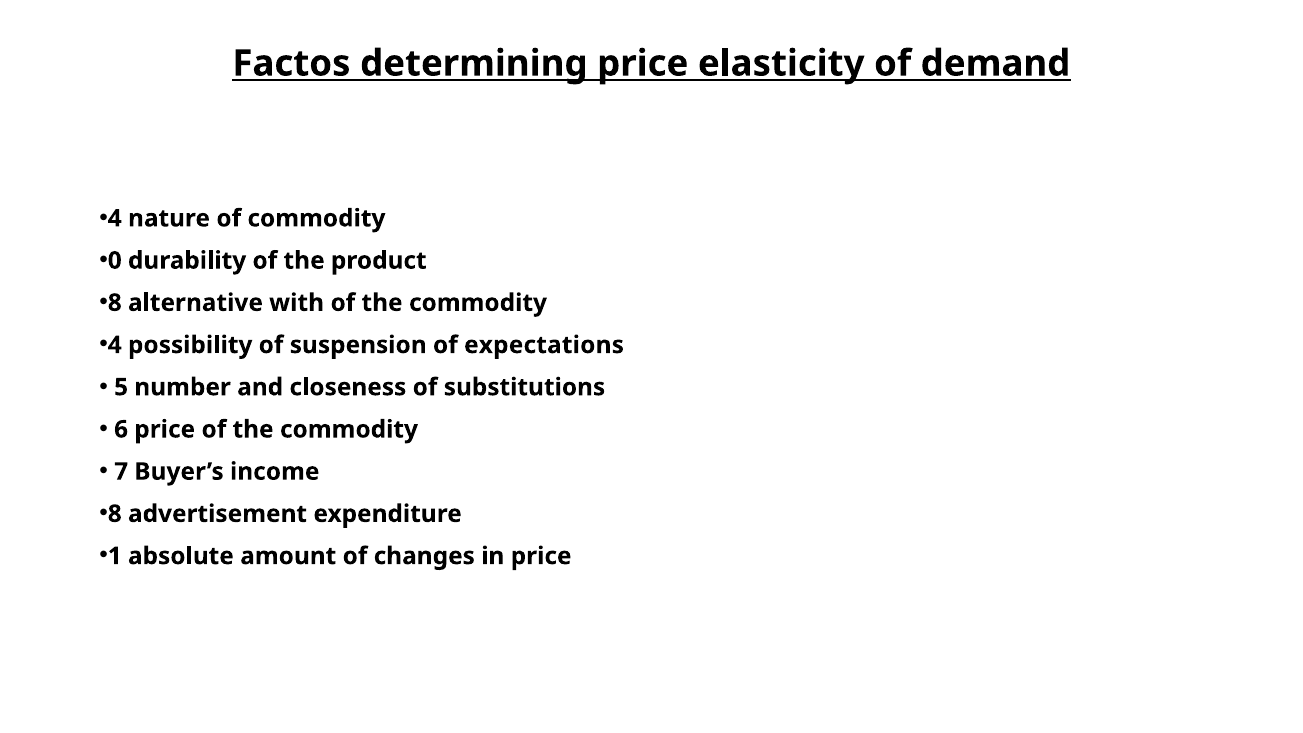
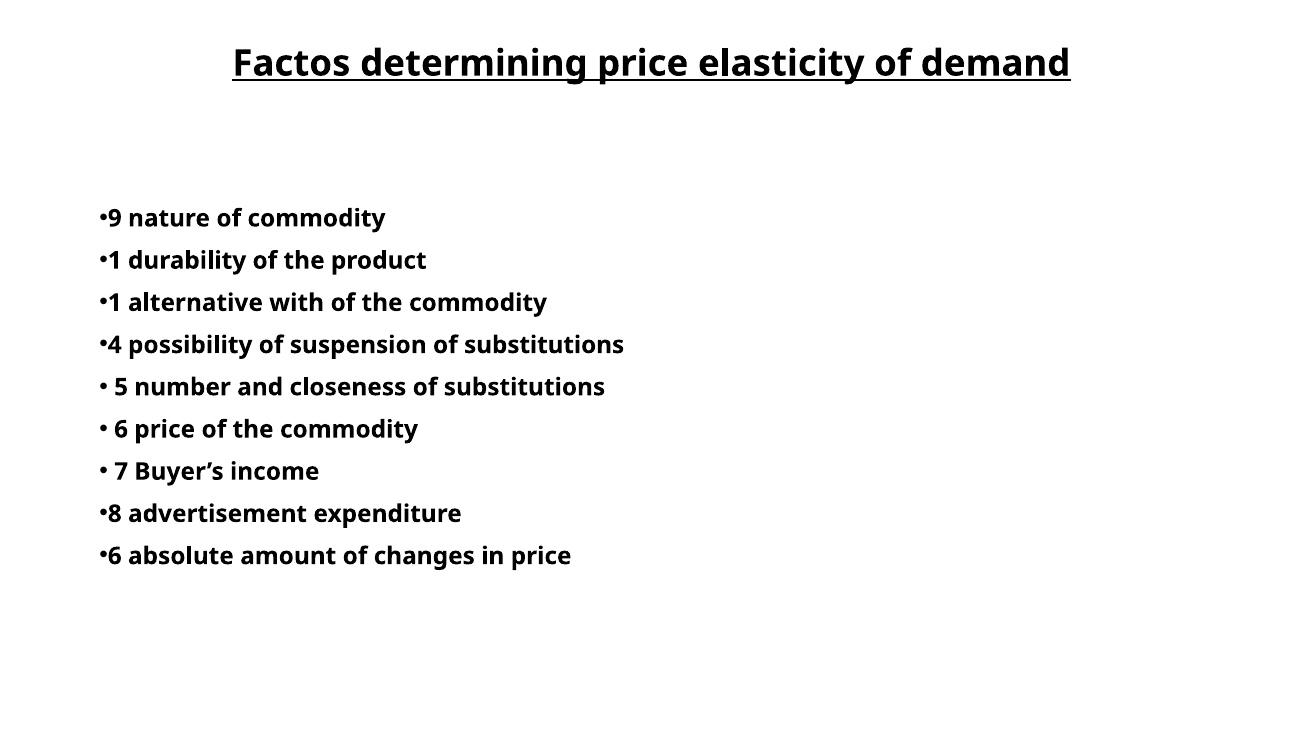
4 at (115, 218): 4 -> 9
0 at (115, 261): 0 -> 1
8 at (115, 303): 8 -> 1
suspension of expectations: expectations -> substitutions
1 at (115, 556): 1 -> 6
